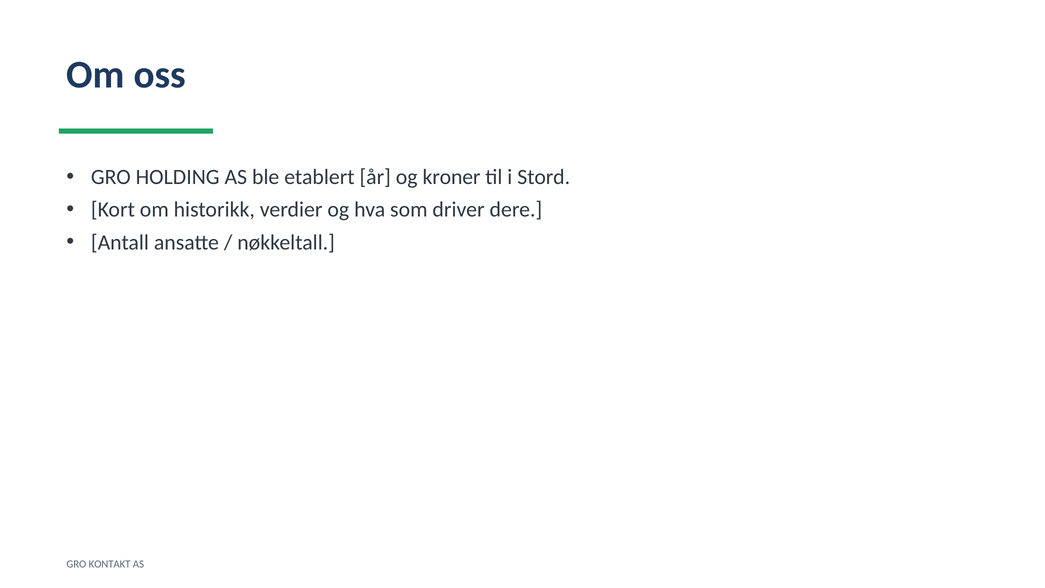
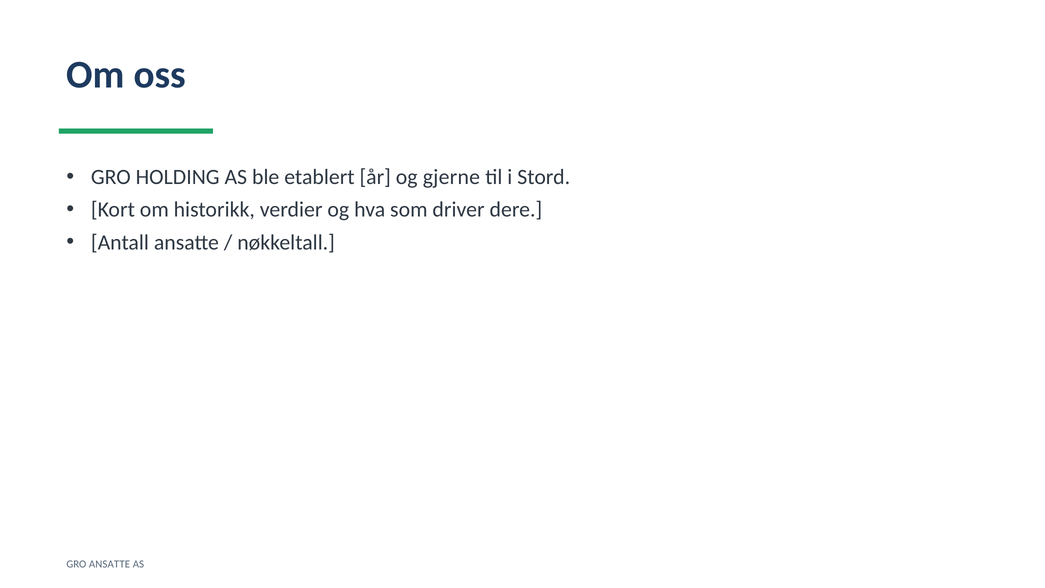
kroner: kroner -> gjerne
GRO KONTAKT: KONTAKT -> ANSATTE
